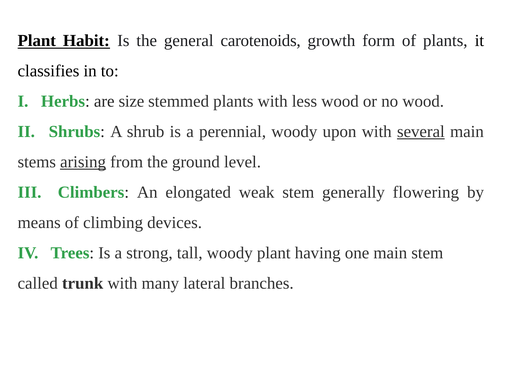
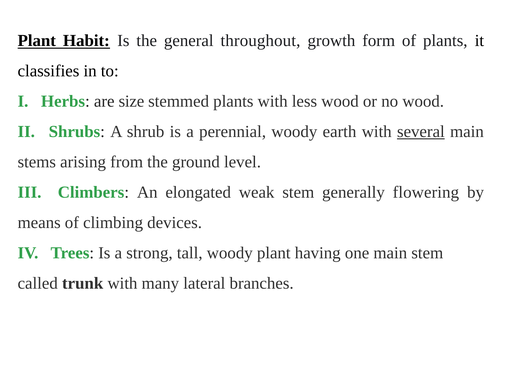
carotenoids: carotenoids -> throughout
upon: upon -> earth
arising underline: present -> none
